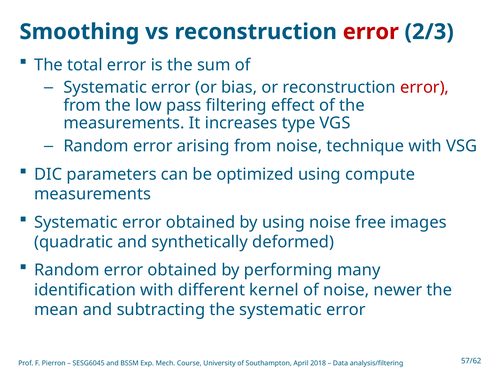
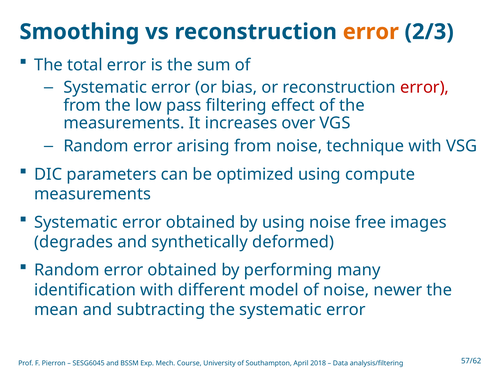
error at (371, 32) colour: red -> orange
type: type -> over
quadratic: quadratic -> degrades
kernel: kernel -> model
